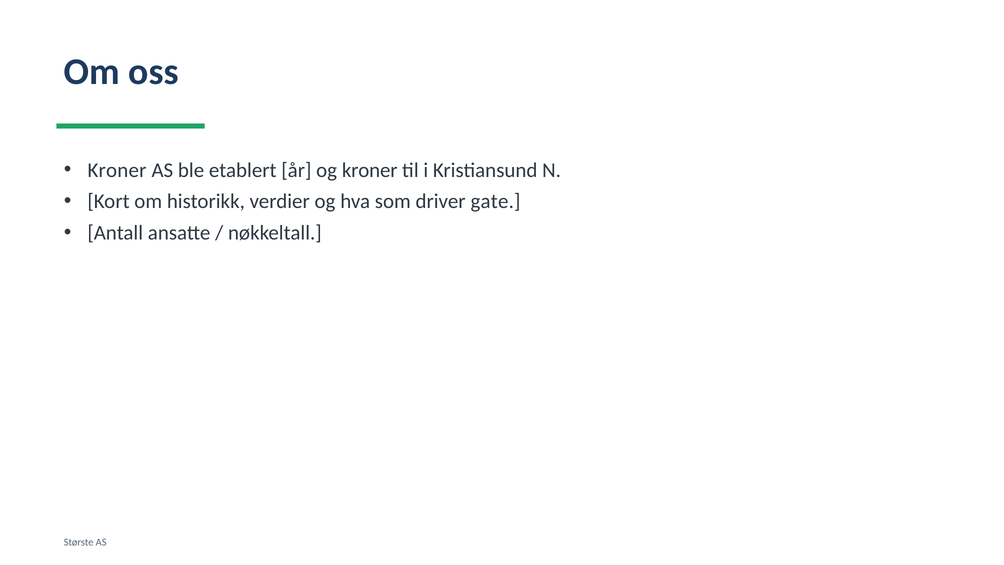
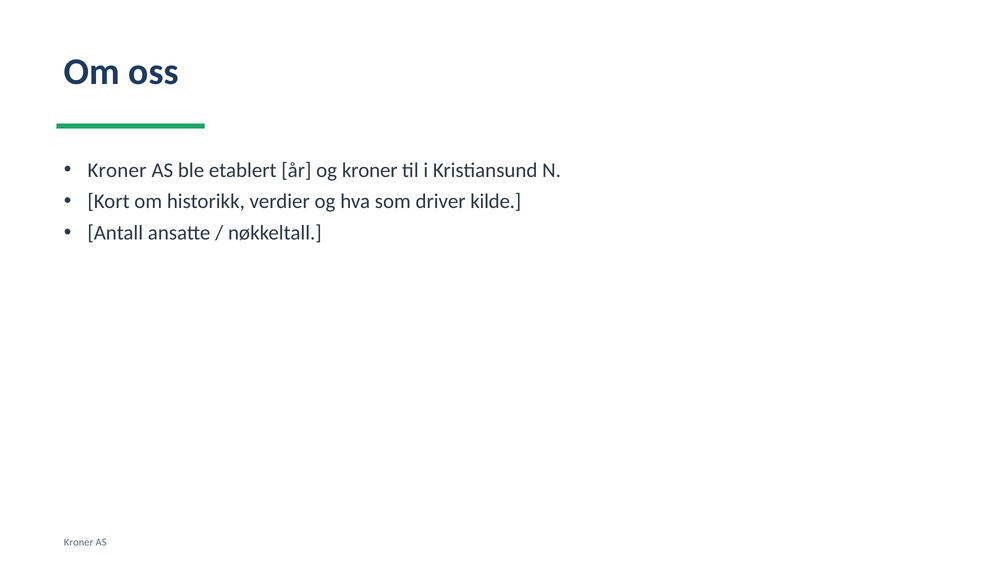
gate: gate -> kilde
Største at (79, 542): Største -> Kroner
